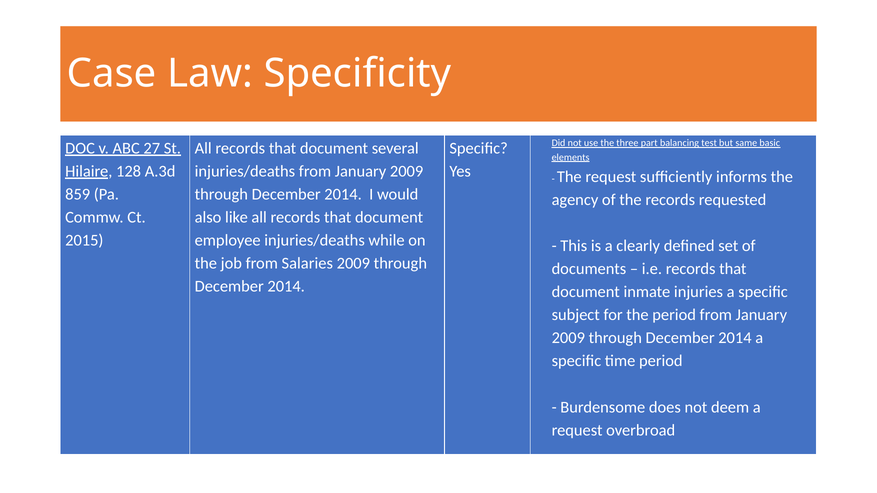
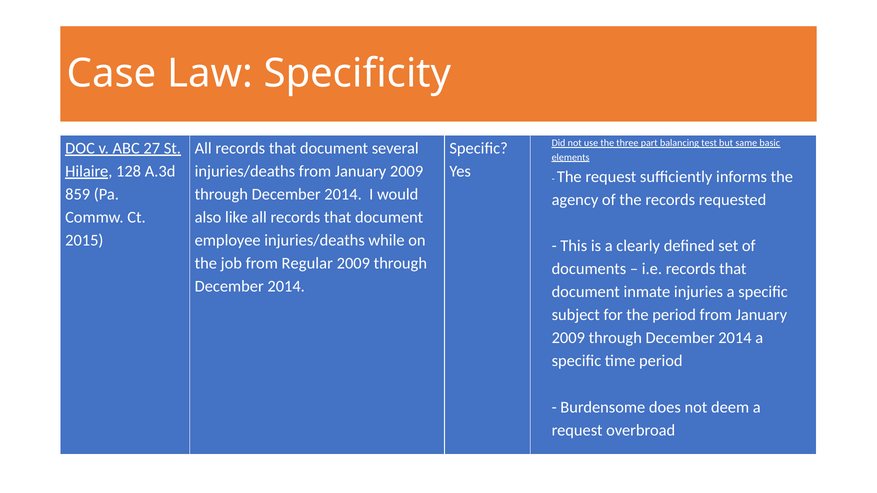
Salaries: Salaries -> Regular
